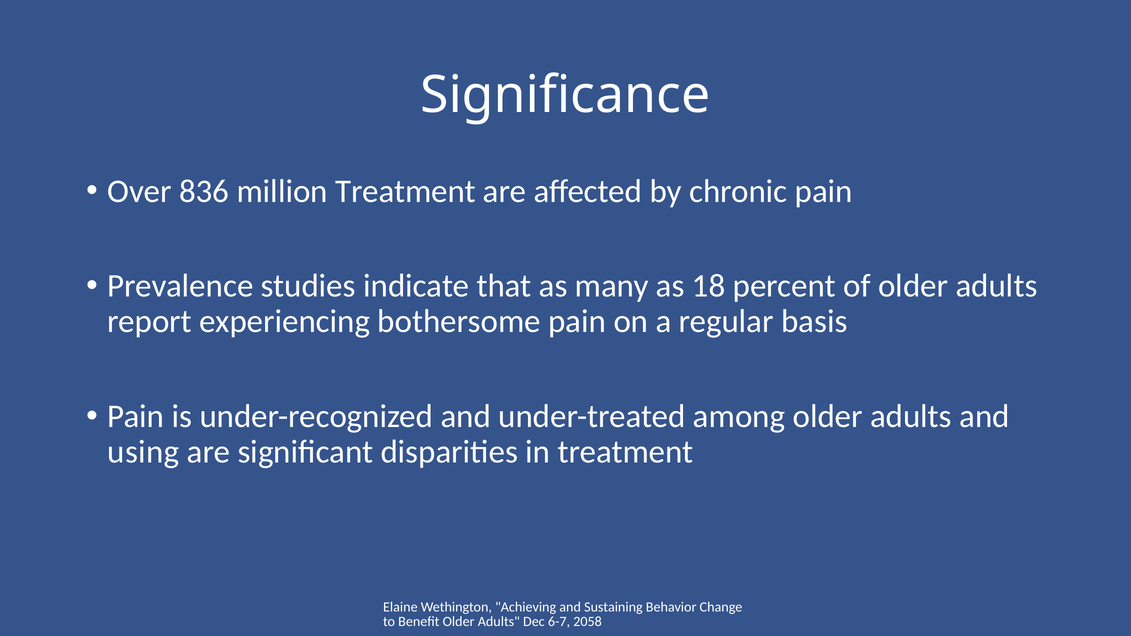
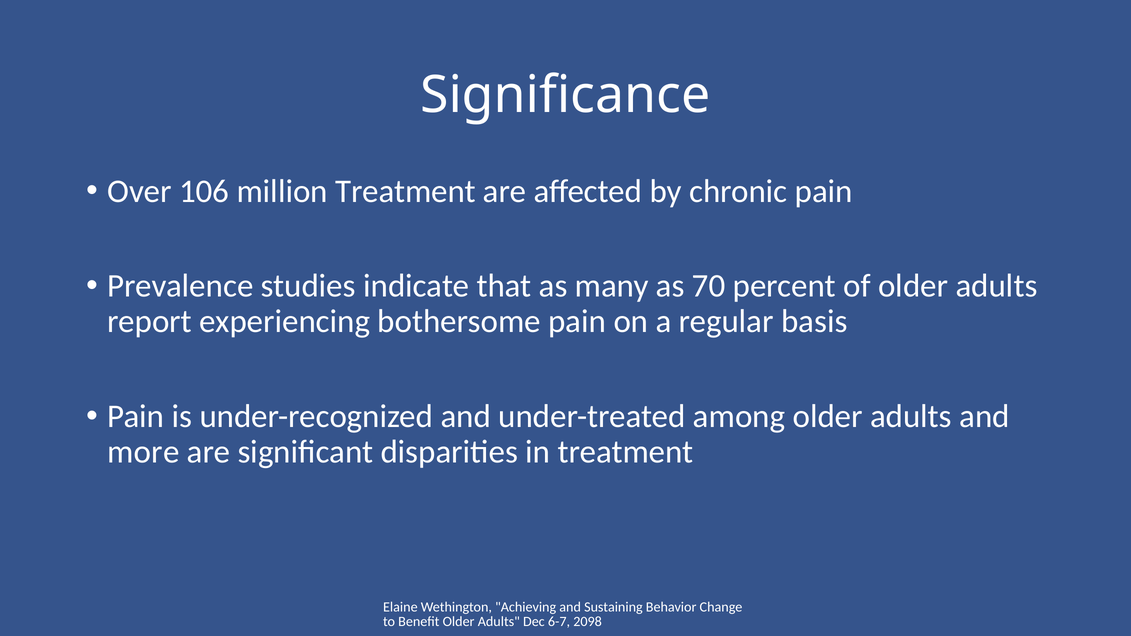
836: 836 -> 106
18: 18 -> 70
using: using -> more
2058: 2058 -> 2098
